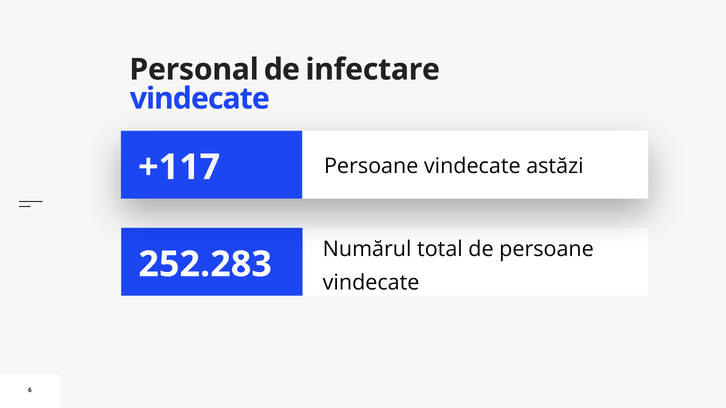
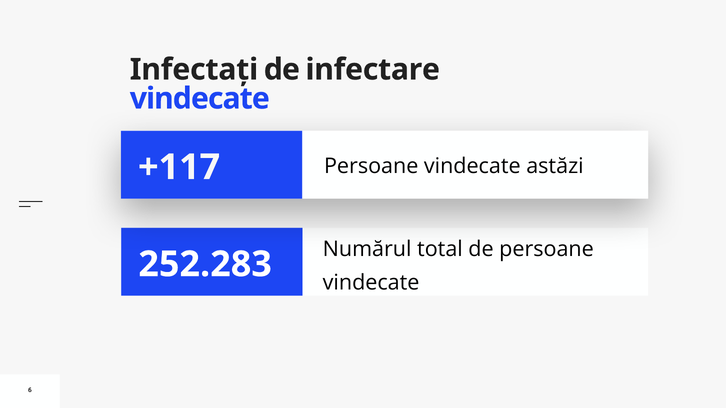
Personal: Personal -> Infectați
